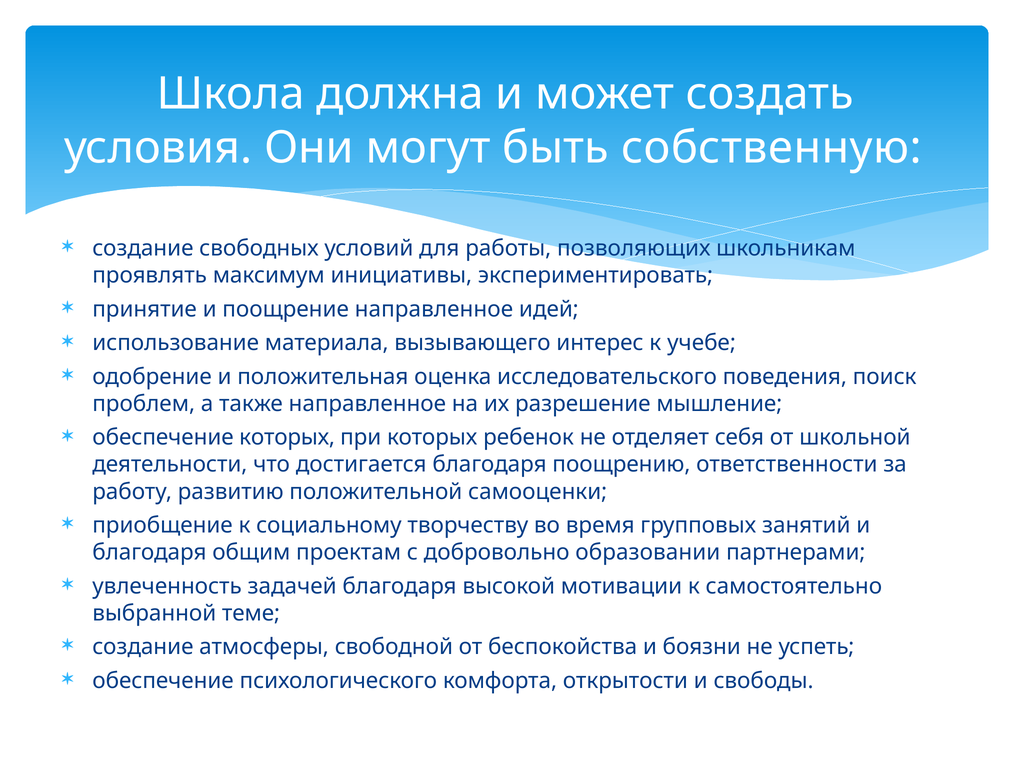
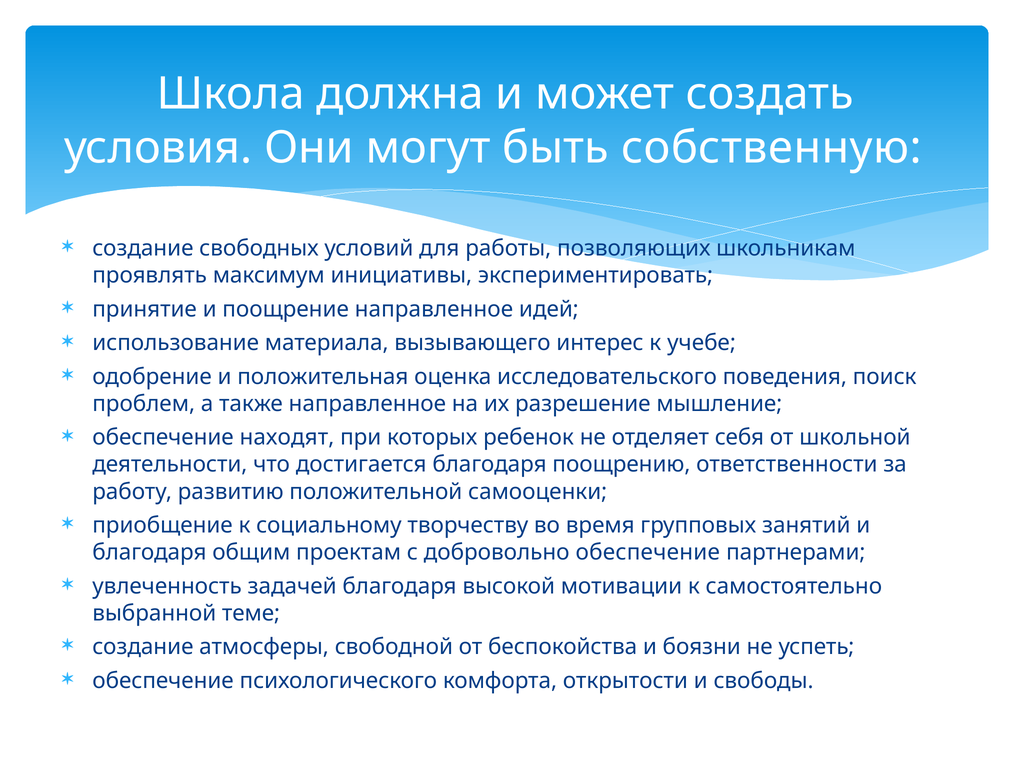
обеспечение которых: которых -> находят
добровольно образовании: образовании -> обеспечение
